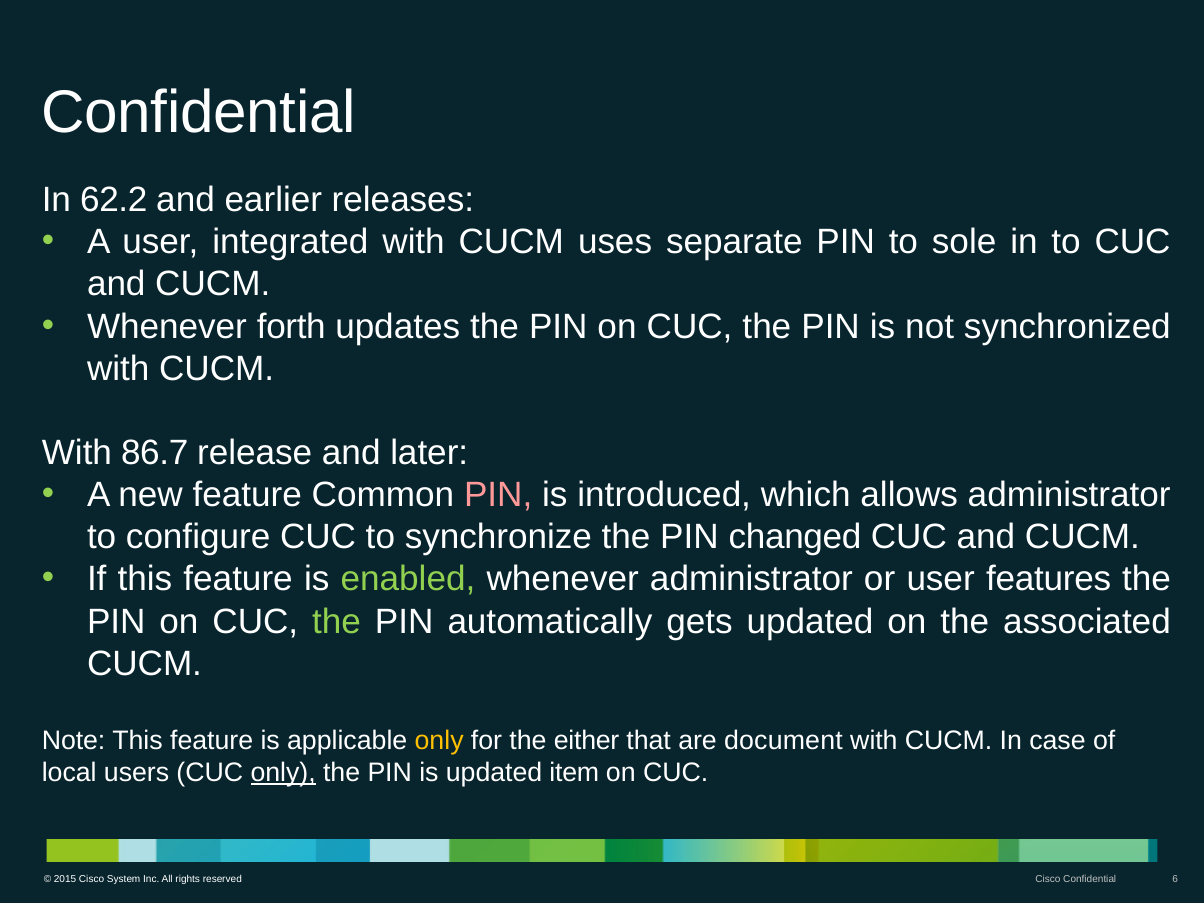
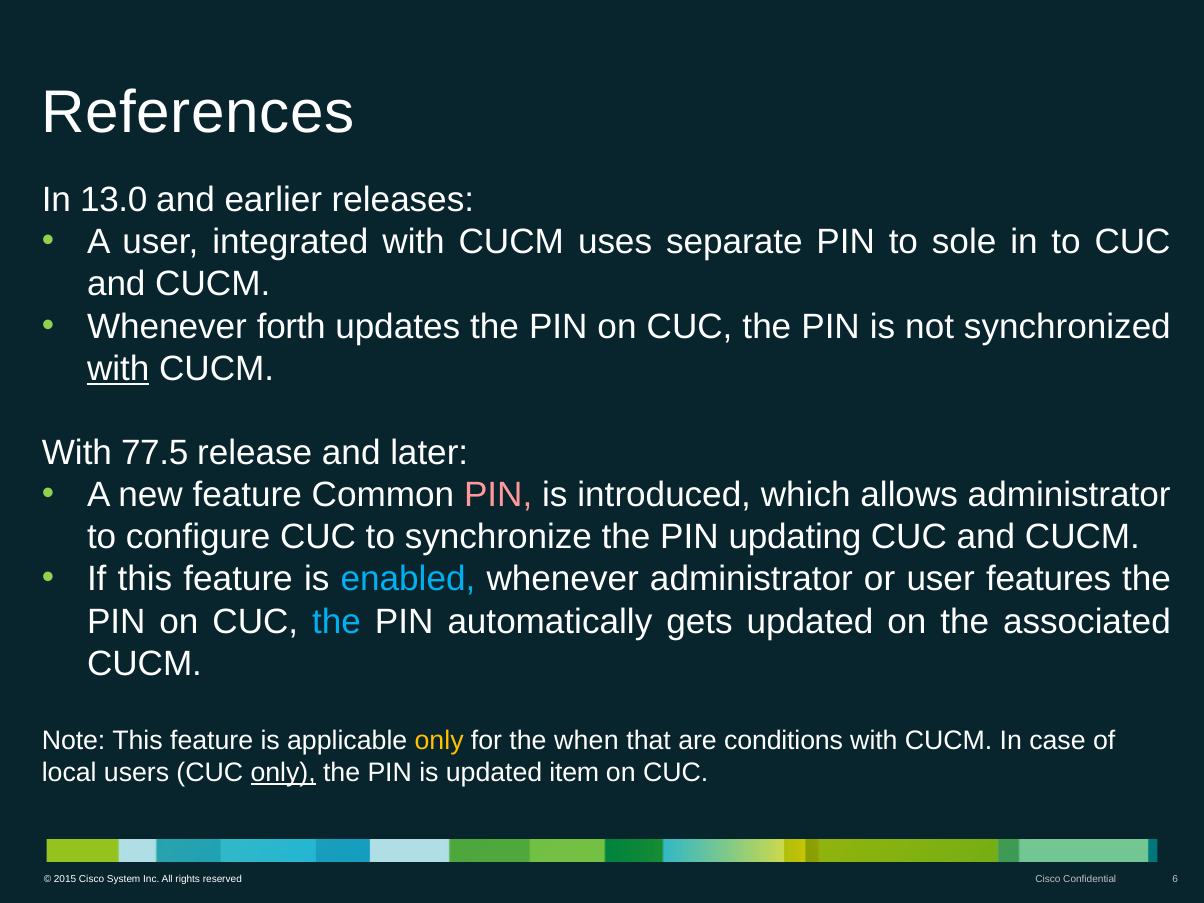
Confidential at (198, 113): Confidential -> References
62.2: 62.2 -> 13.0
with at (118, 369) underline: none -> present
86.7: 86.7 -> 77.5
changed: changed -> updating
enabled colour: light green -> light blue
the at (337, 621) colour: light green -> light blue
either: either -> when
document: document -> conditions
